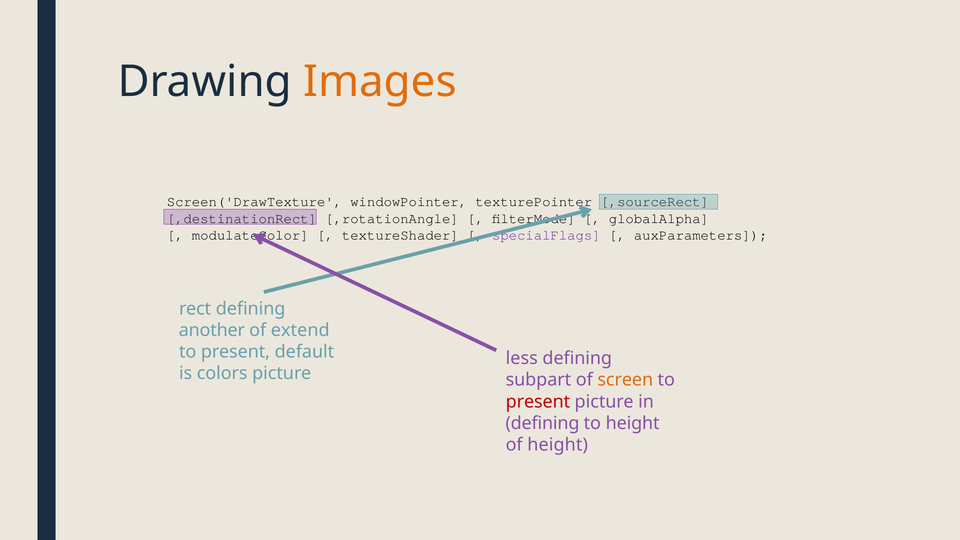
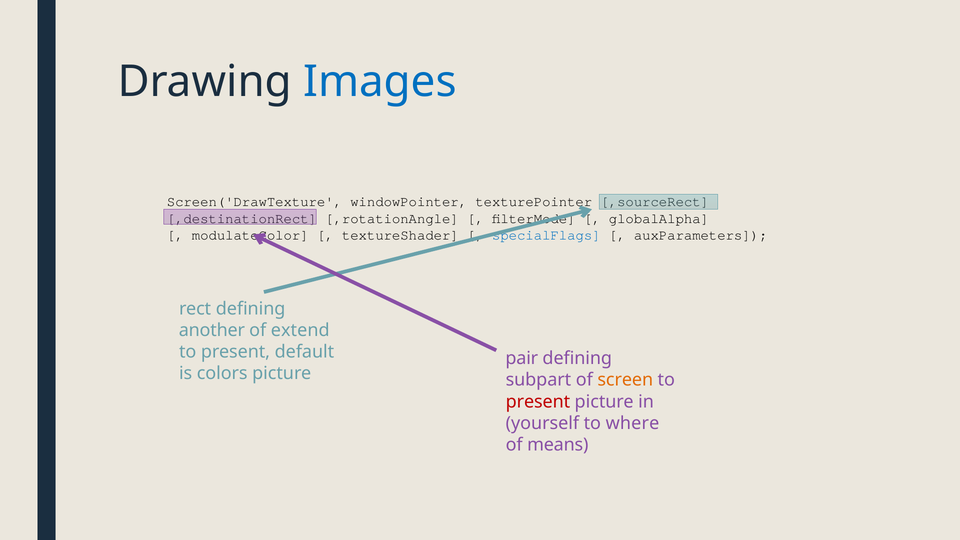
Images colour: orange -> blue
specialFlags colour: purple -> blue
less: less -> pair
defining at (542, 423): defining -> yourself
to height: height -> where
of height: height -> means
